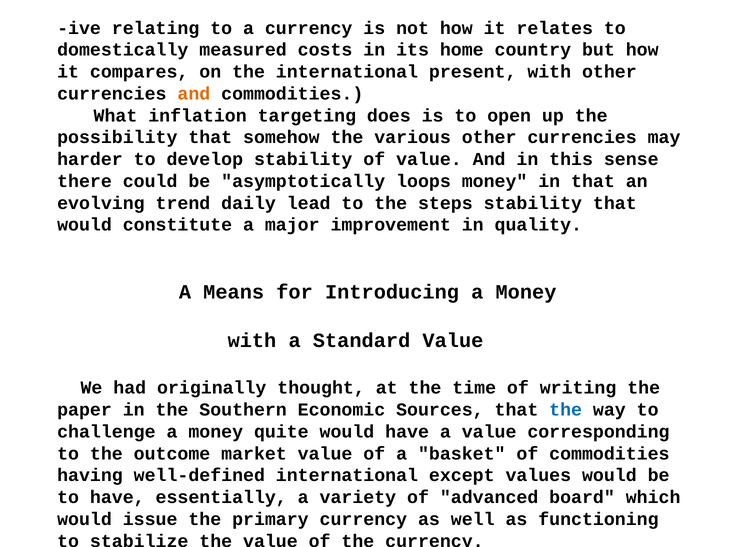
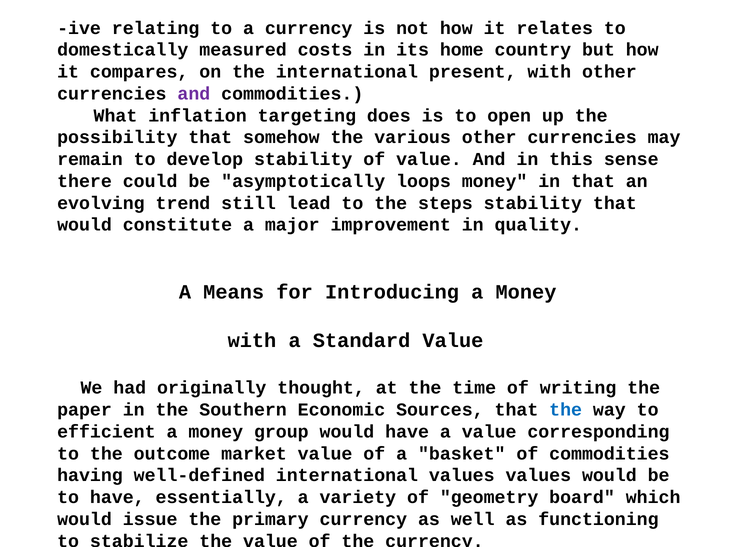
and at (194, 94) colour: orange -> purple
harder: harder -> remain
daily: daily -> still
challenge: challenge -> efficient
quite: quite -> group
international except: except -> values
advanced: advanced -> geometry
